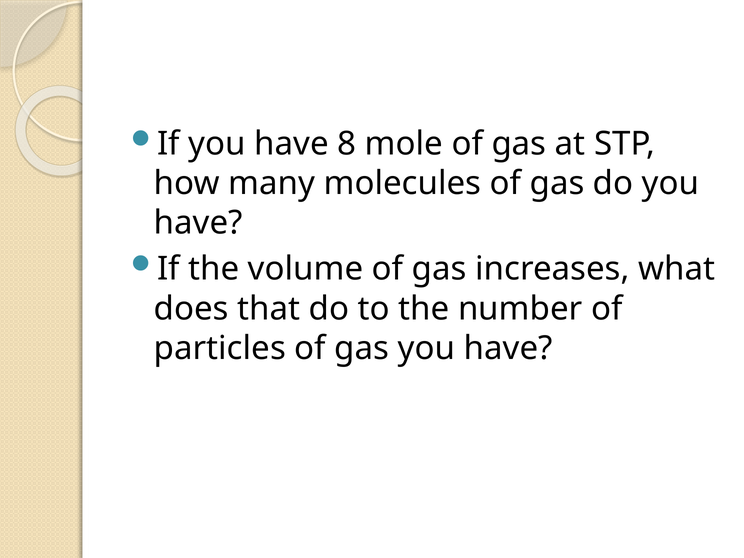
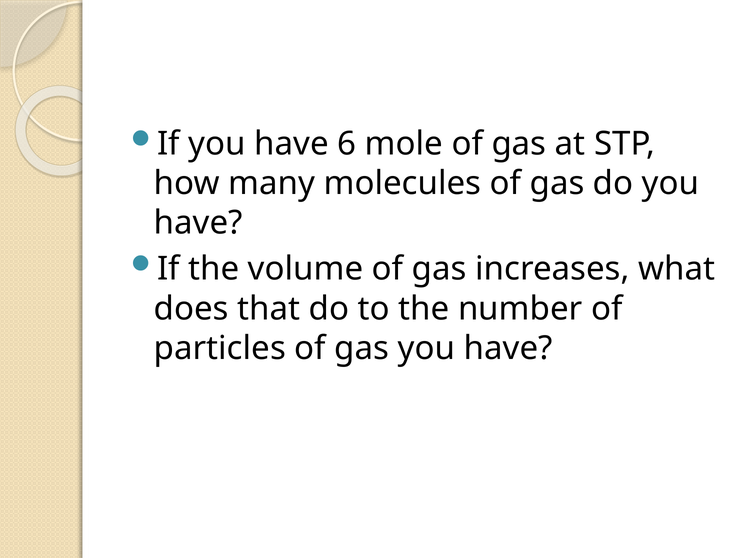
8: 8 -> 6
